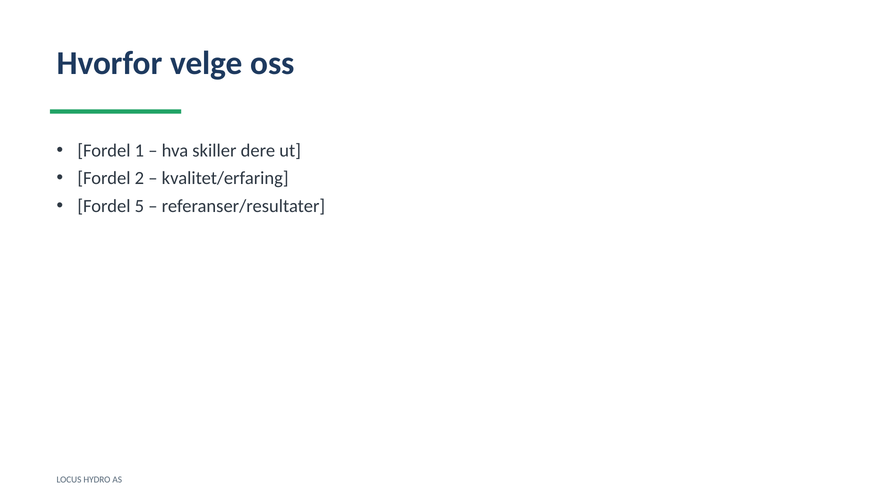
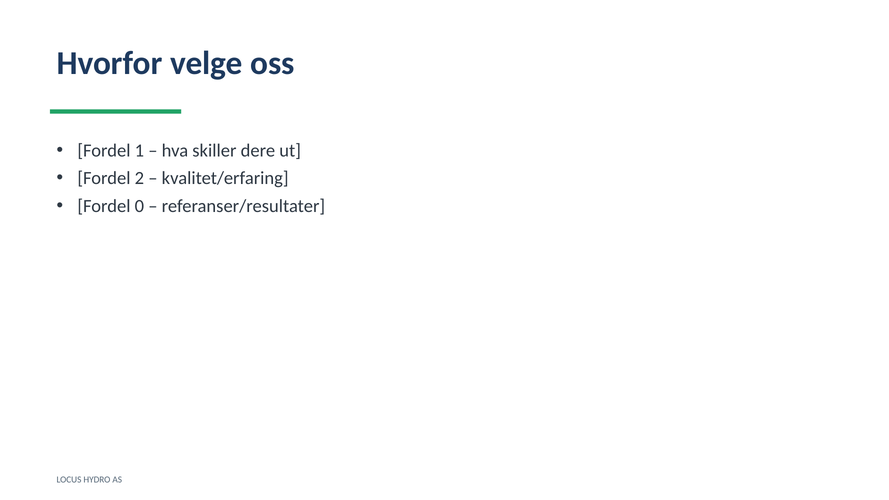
5: 5 -> 0
